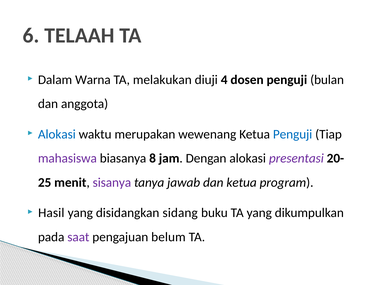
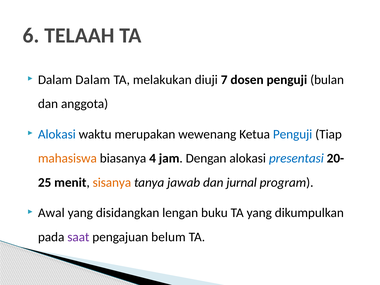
Dalam Warna: Warna -> Dalam
4: 4 -> 7
mahasiswa colour: purple -> orange
8: 8 -> 4
presentasi colour: purple -> blue
sisanya colour: purple -> orange
dan ketua: ketua -> jurnal
Hasil: Hasil -> Awal
sidang: sidang -> lengan
